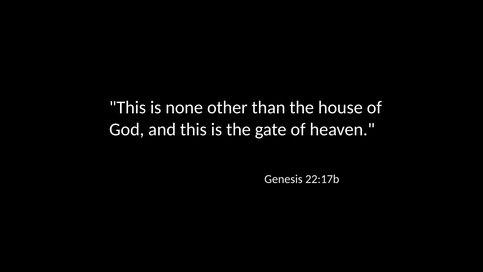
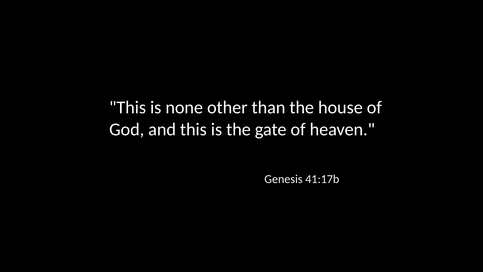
22:17b: 22:17b -> 41:17b
